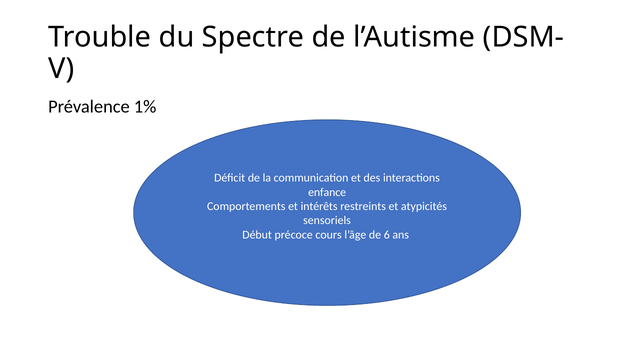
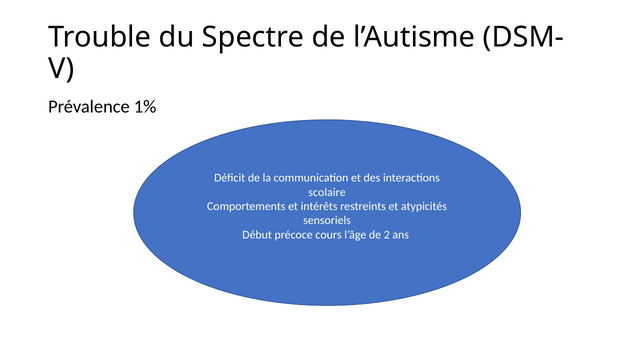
enfance: enfance -> scolaire
6: 6 -> 2
